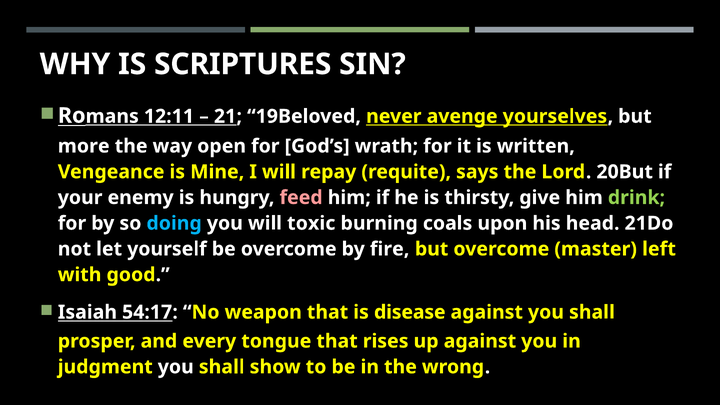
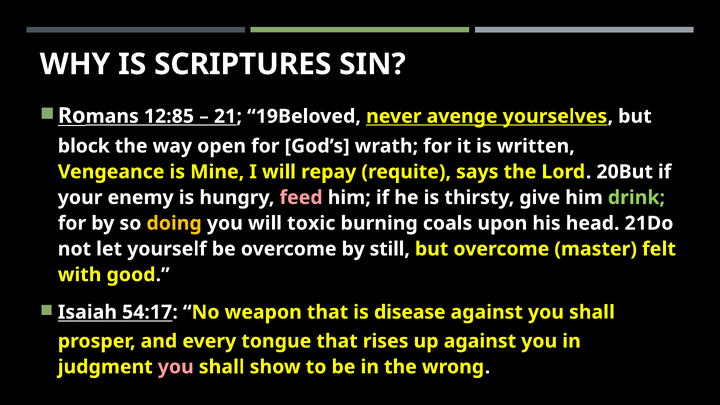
12:11: 12:11 -> 12:85
more: more -> block
doing colour: light blue -> yellow
fire: fire -> still
left: left -> felt
you at (176, 367) colour: white -> pink
